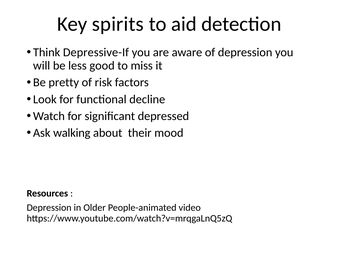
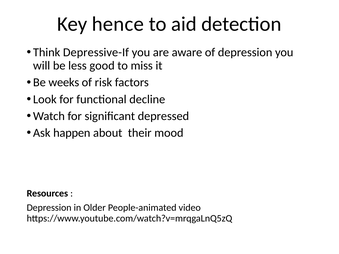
spirits: spirits -> hence
pretty: pretty -> weeks
walking: walking -> happen
